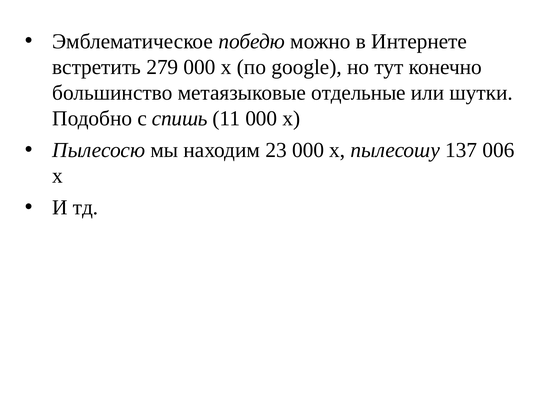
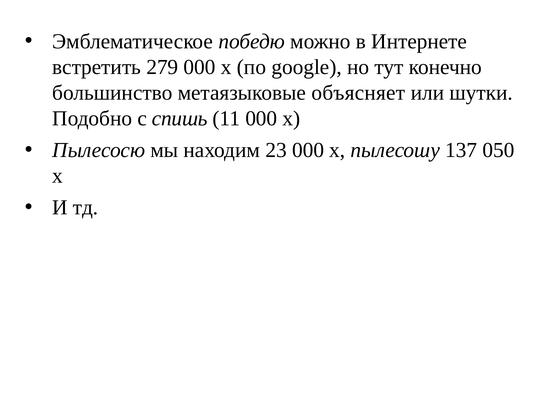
отдельные: отдельные -> объясняет
006: 006 -> 050
